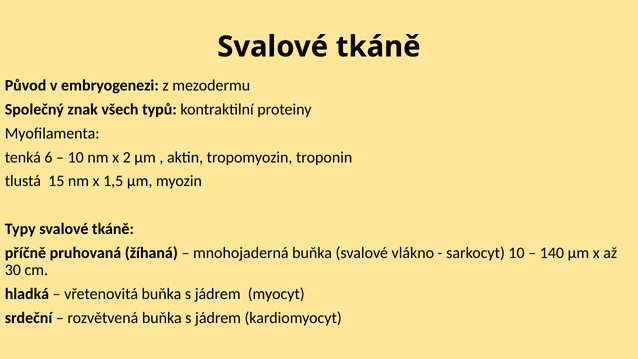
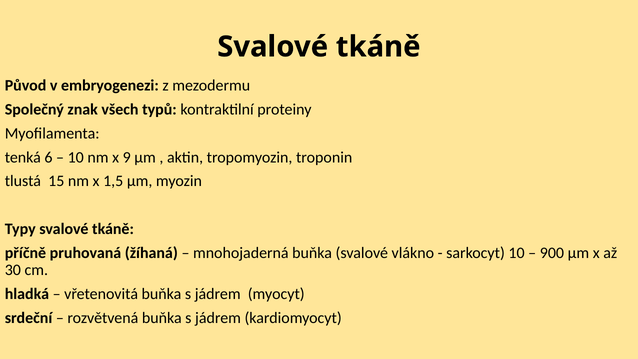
2: 2 -> 9
140: 140 -> 900
